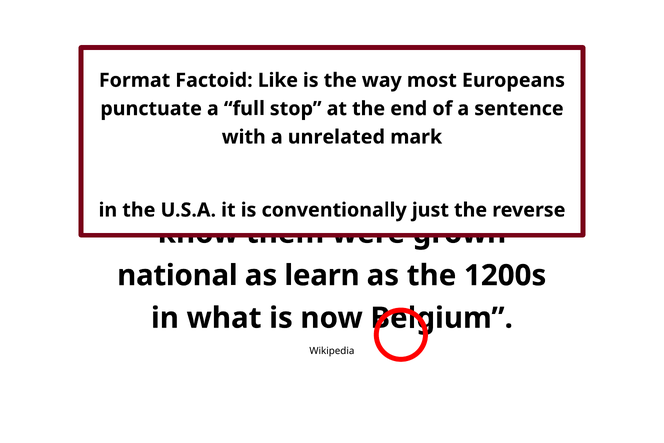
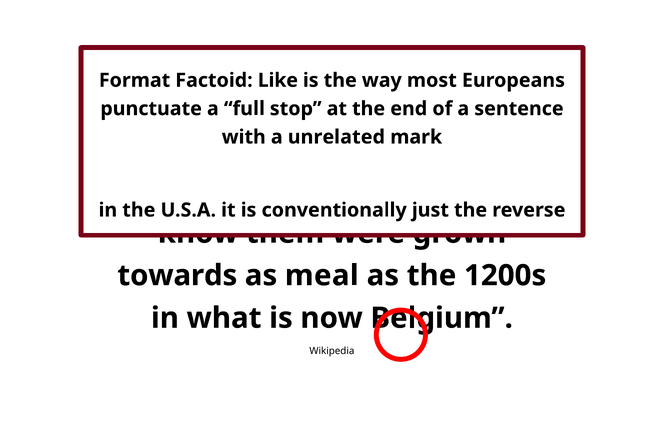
national: national -> towards
learn: learn -> meal
